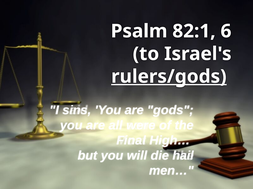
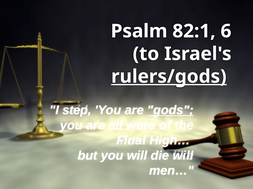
sins: sins -> step
gods underline: none -> present
die hail: hail -> will
